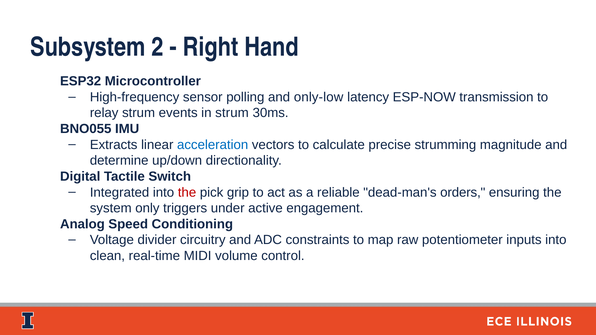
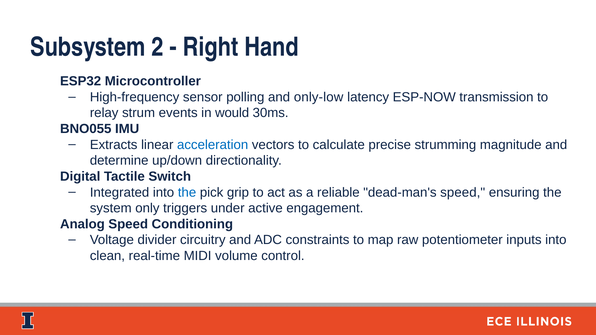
in strum: strum -> would
the at (187, 192) colour: red -> blue
dead-man's orders: orders -> speed
